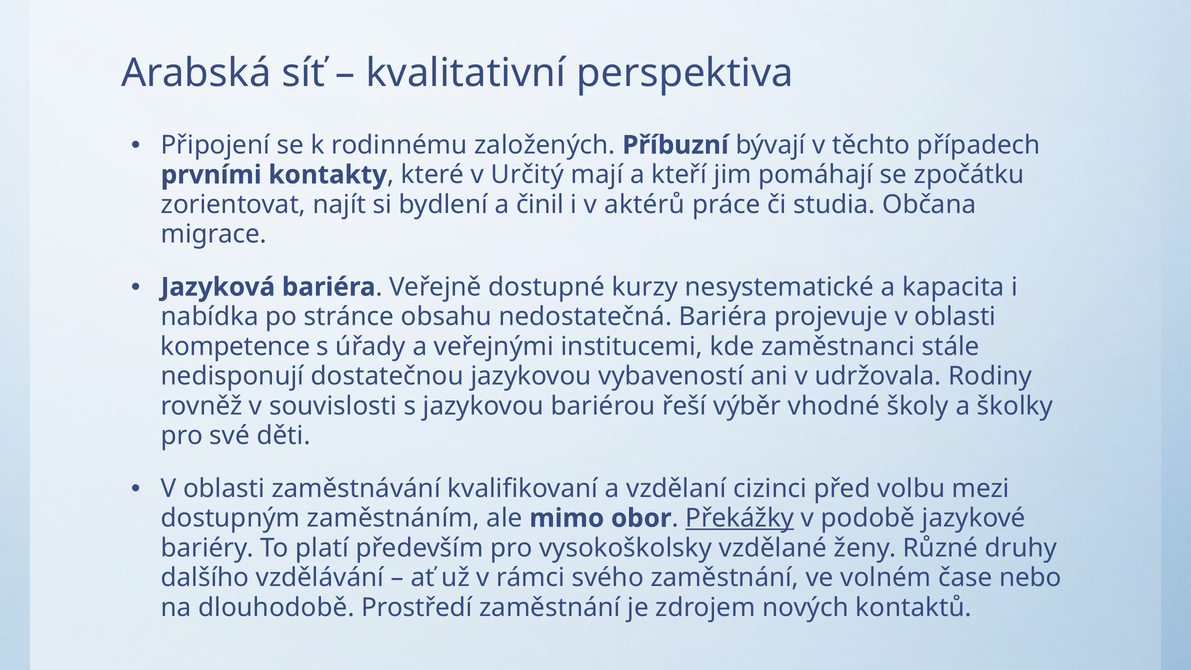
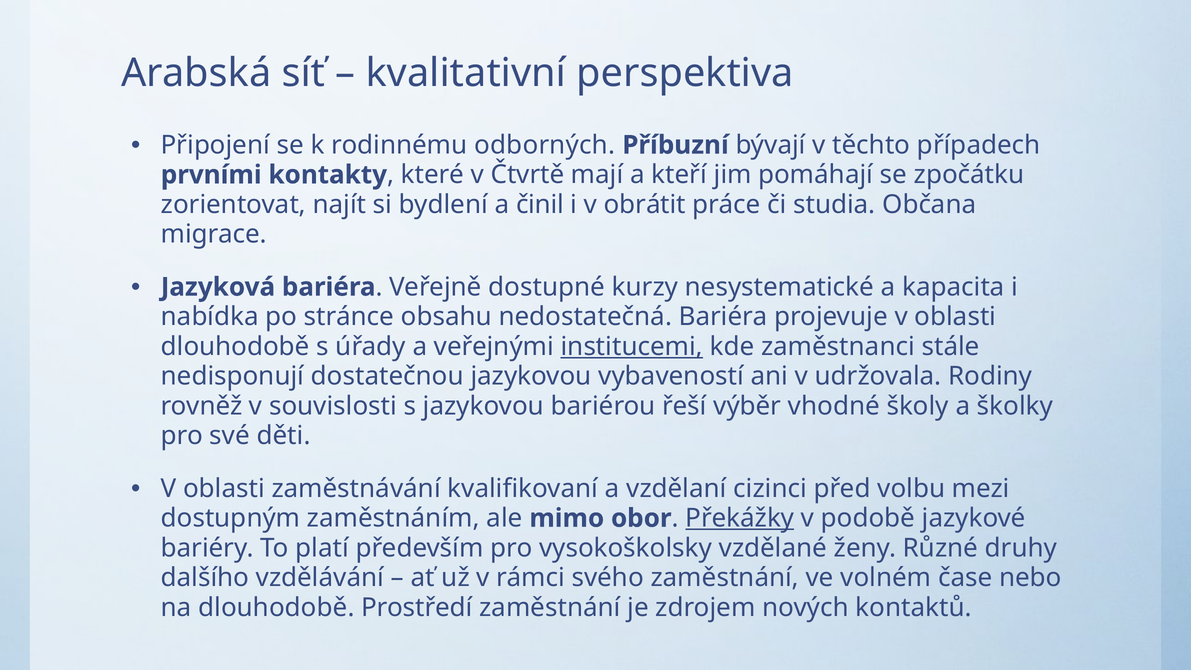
založených: založených -> odborných
Určitý: Určitý -> Čtvrtě
aktérů: aktérů -> obrátit
kompetence at (235, 347): kompetence -> dlouhodobě
institucemi underline: none -> present
